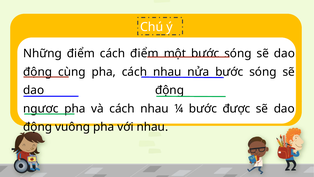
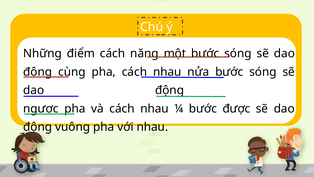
cách điểm: điểm -> năng
